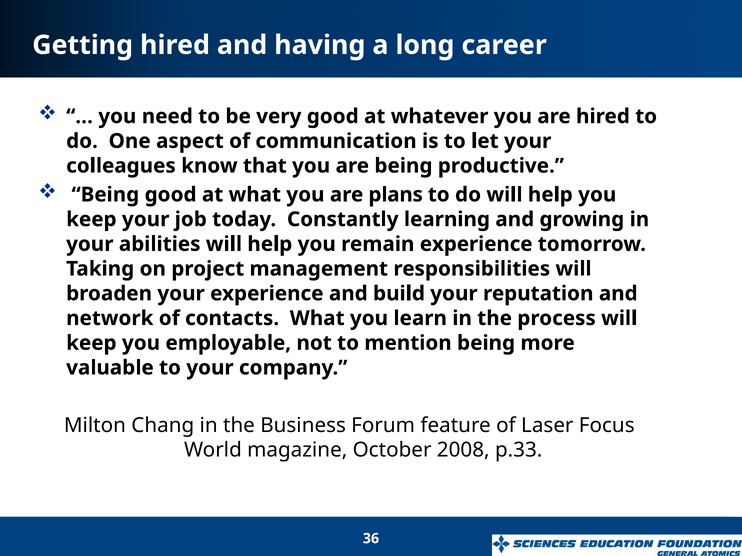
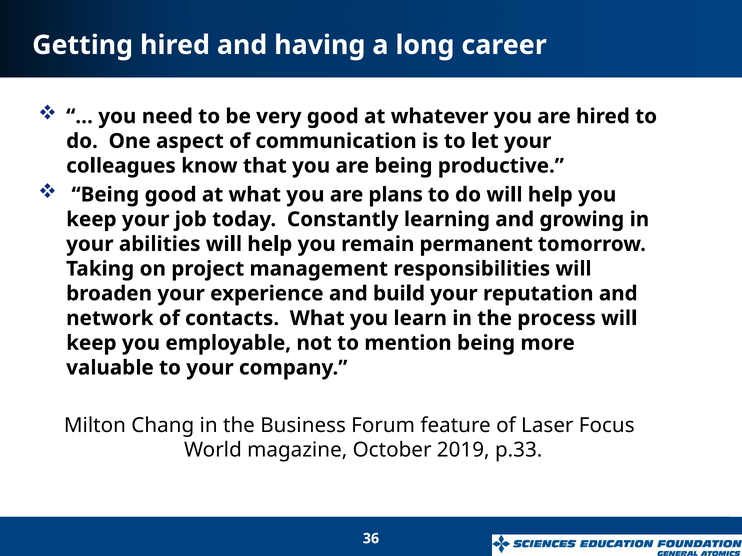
remain experience: experience -> permanent
2008: 2008 -> 2019
